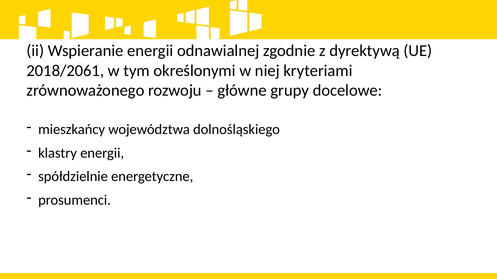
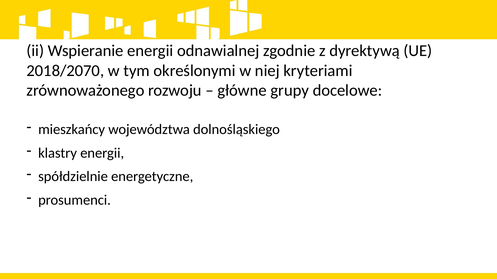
2018/2061: 2018/2061 -> 2018/2070
